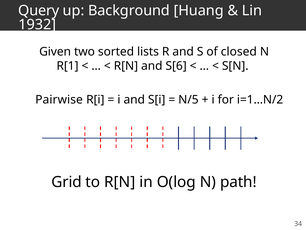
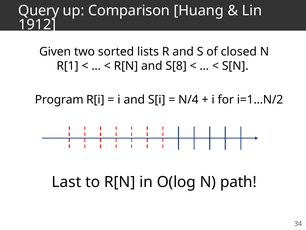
Background: Background -> Comparison
1932: 1932 -> 1912
S[6: S[6 -> S[8
Pairwise: Pairwise -> Program
N/5: N/5 -> N/4
Grid: Grid -> Last
